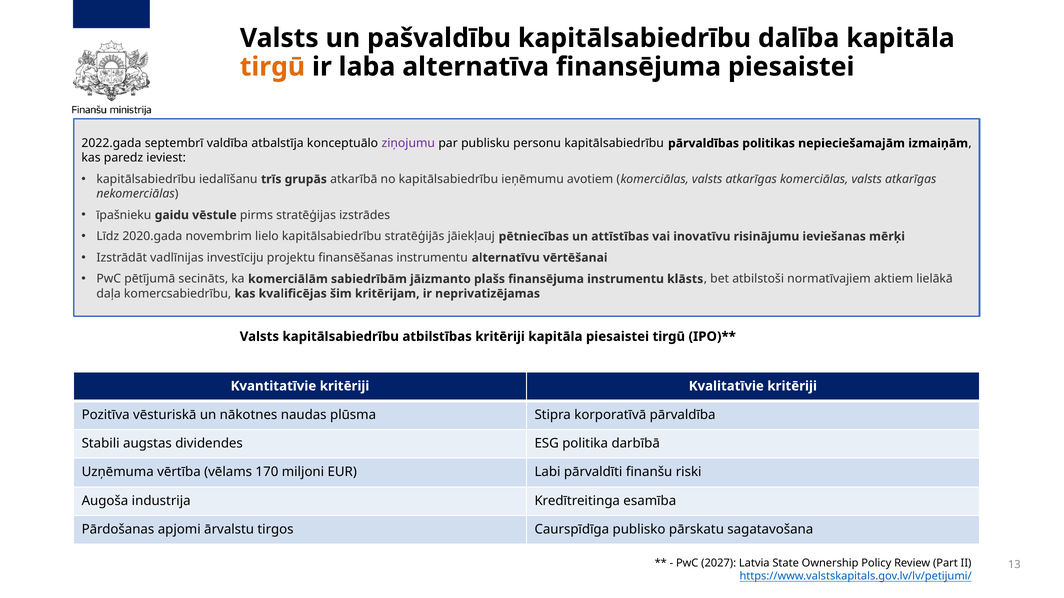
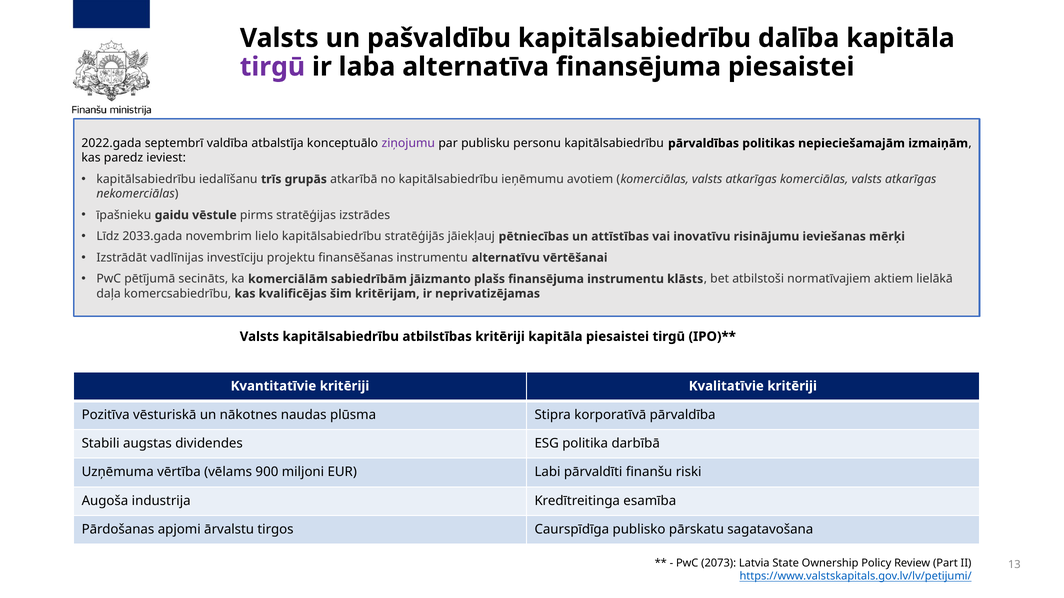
tirgū at (272, 67) colour: orange -> purple
2020.gada: 2020.gada -> 2033.gada
170: 170 -> 900
2027: 2027 -> 2073
